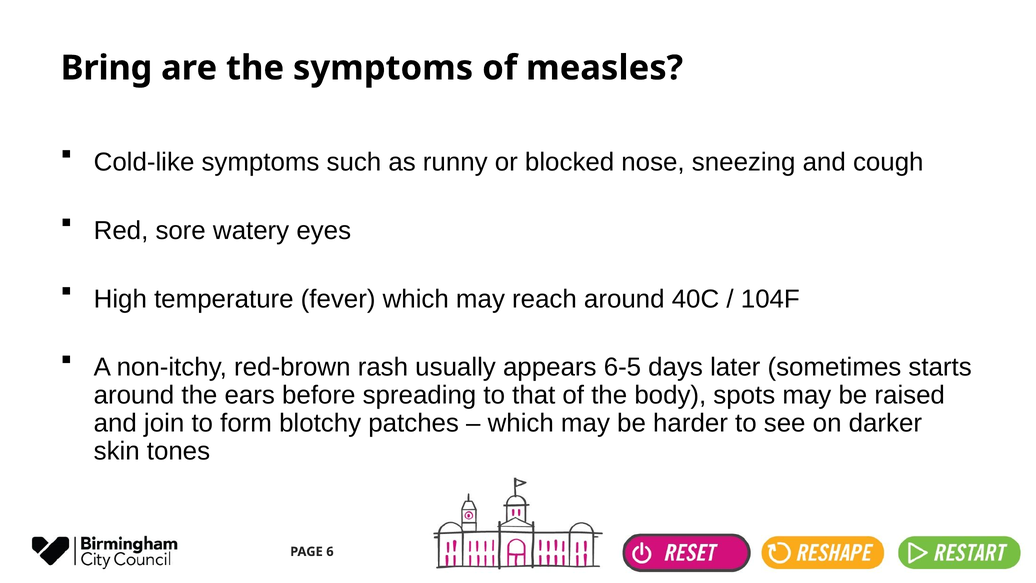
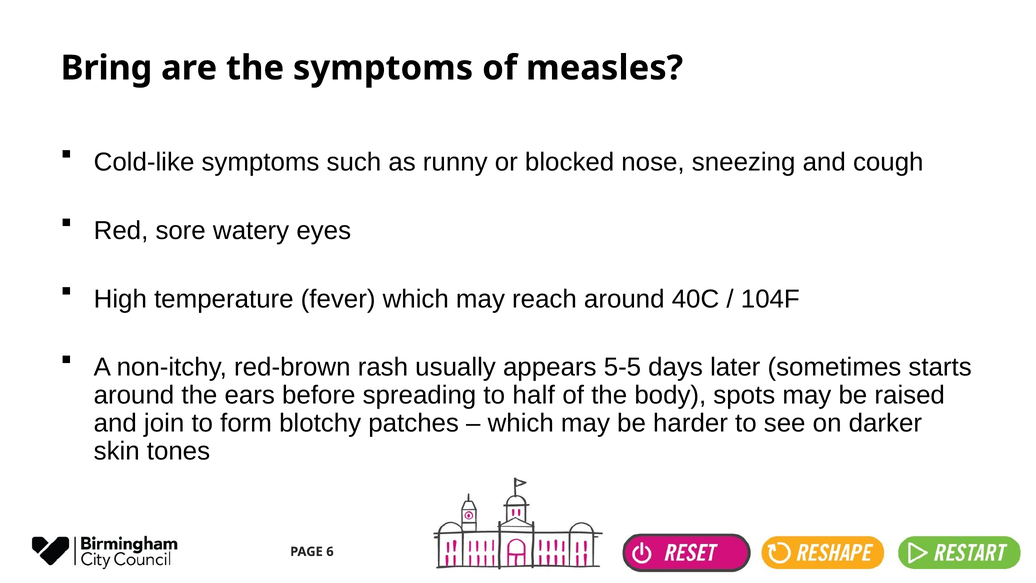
6-5: 6-5 -> 5-5
that: that -> half
